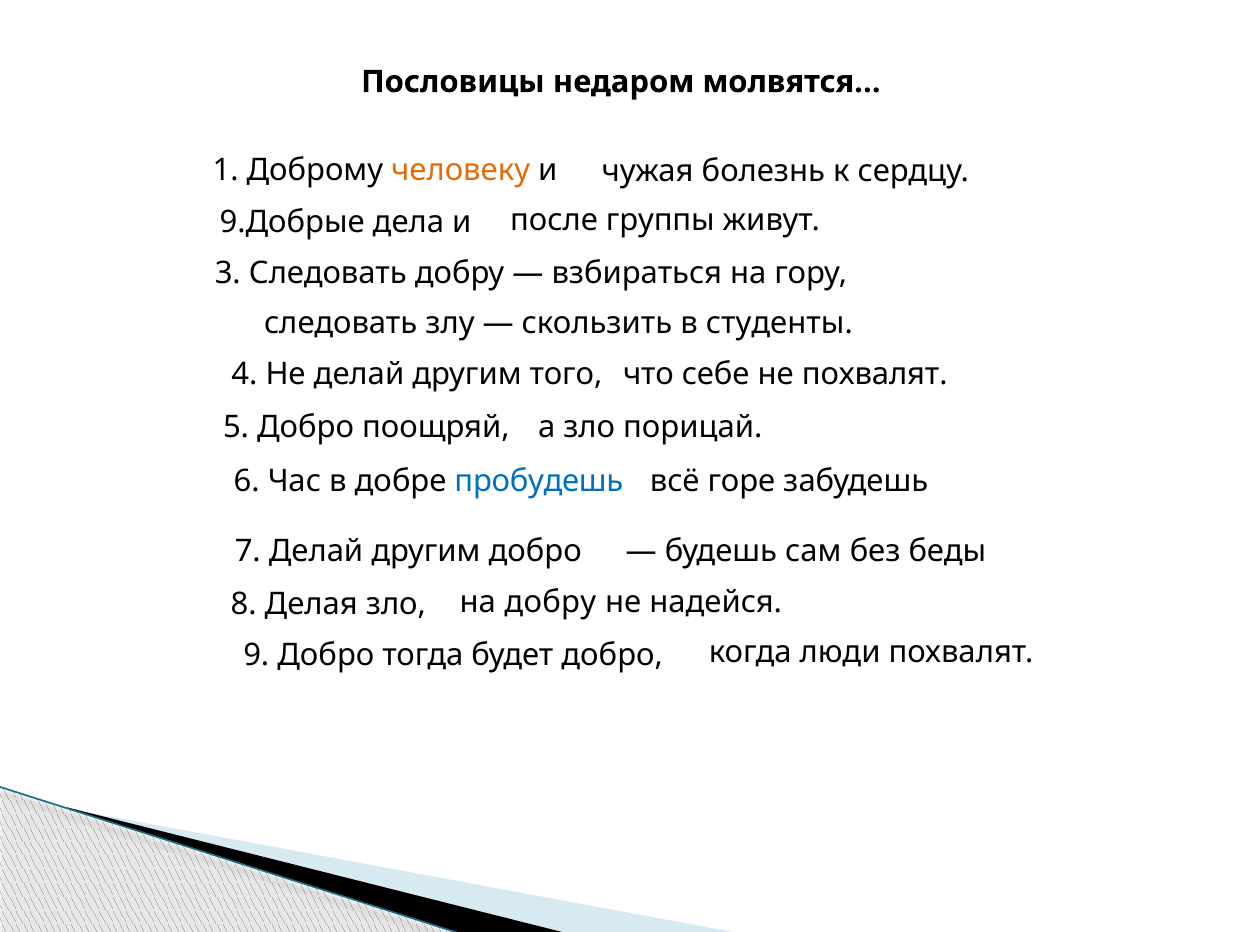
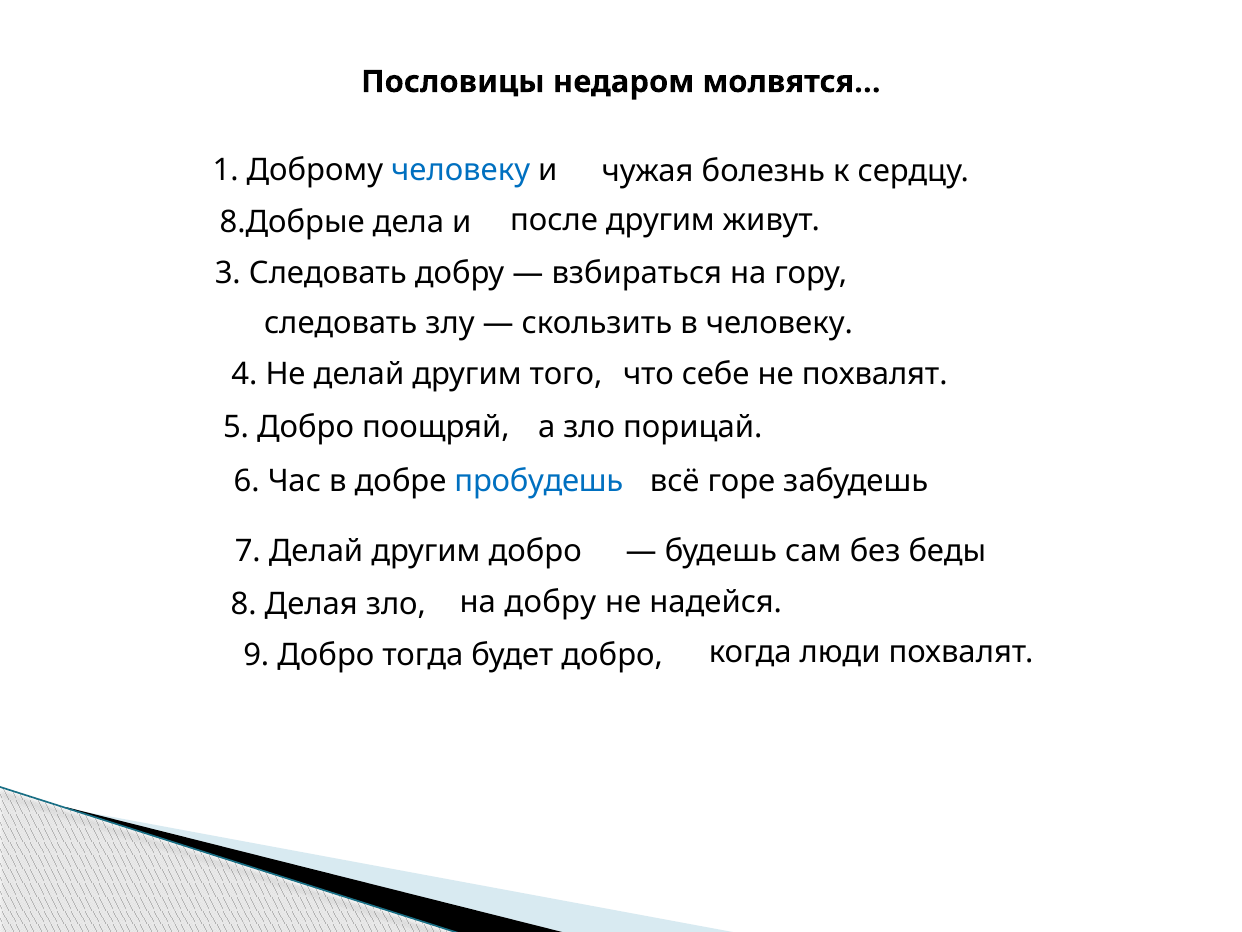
человеку at (461, 170) colour: orange -> blue
9.Добрые: 9.Добрые -> 8.Добрые
после группы: группы -> другим
в студенты: студенты -> человеку
